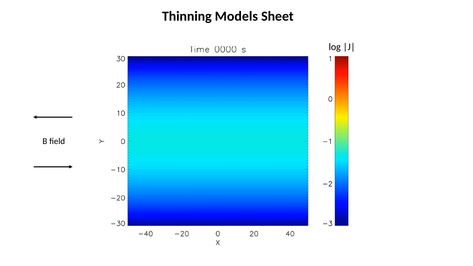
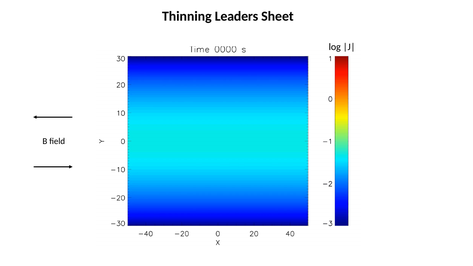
Models: Models -> Leaders
